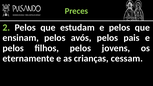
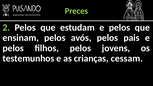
eternamente: eternamente -> testemunhos
